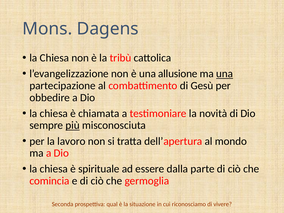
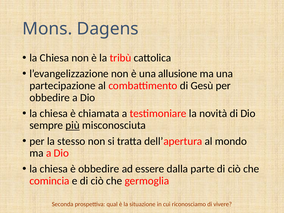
una at (225, 74) underline: present -> none
lavoro: lavoro -> stesso
è spirituale: spirituale -> obbedire
